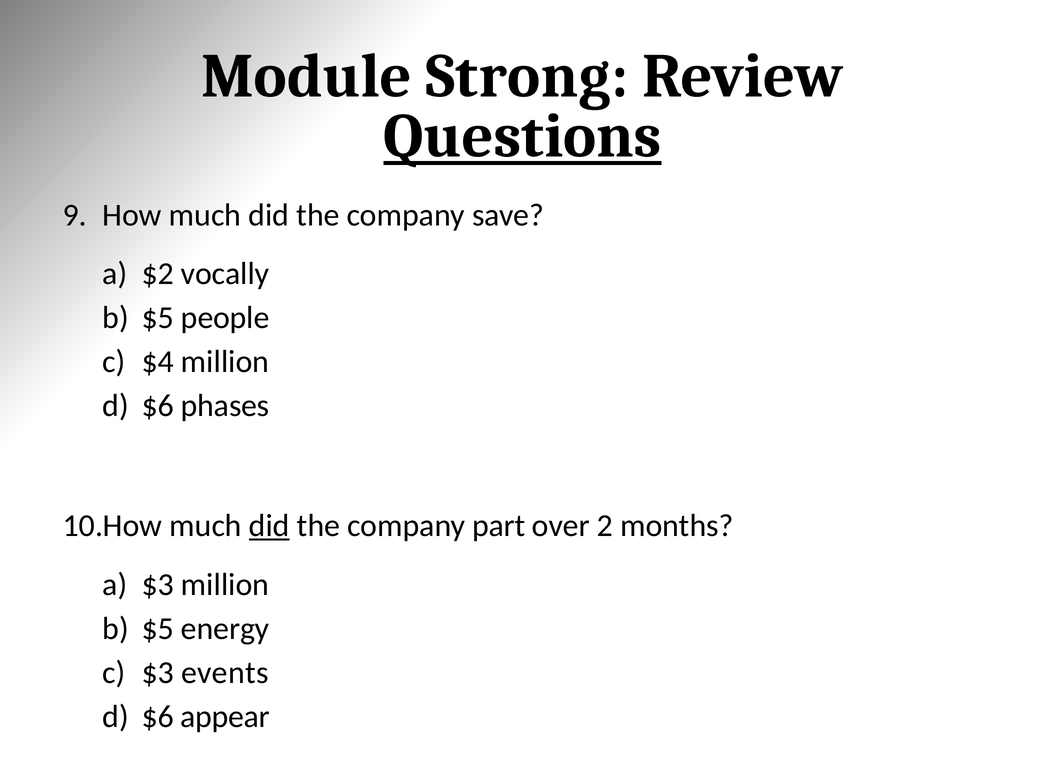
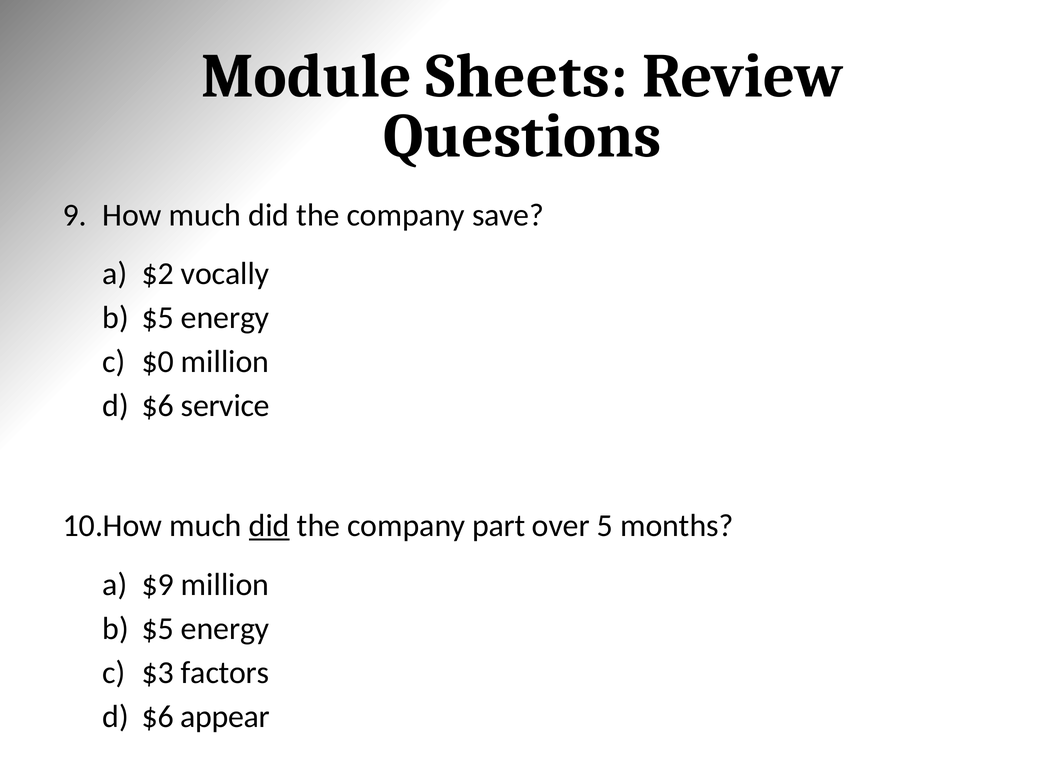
Strong: Strong -> Sheets
Questions underline: present -> none
people at (225, 318): people -> energy
$4: $4 -> $0
phases: phases -> service
2: 2 -> 5
$3 at (158, 584): $3 -> $9
events: events -> factors
